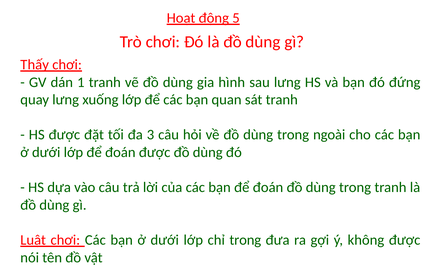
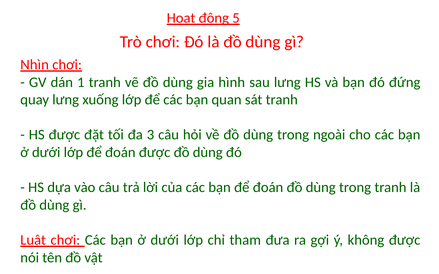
Thấy: Thấy -> Nhìn
chỉ trong: trong -> tham
